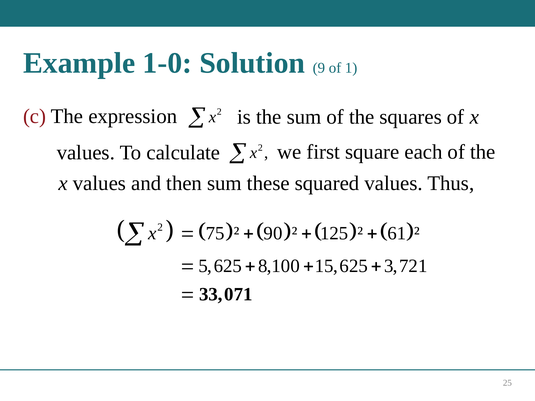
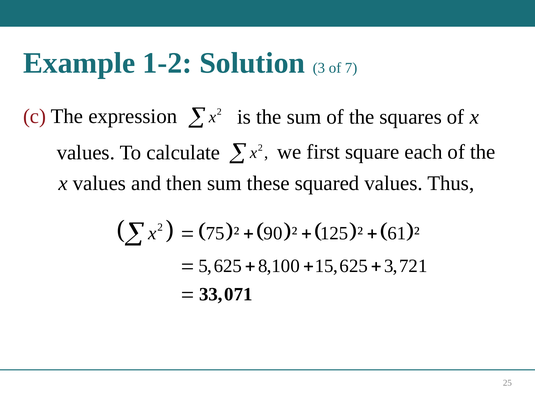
1-0: 1-0 -> 1-2
9: 9 -> 3
1: 1 -> 7
